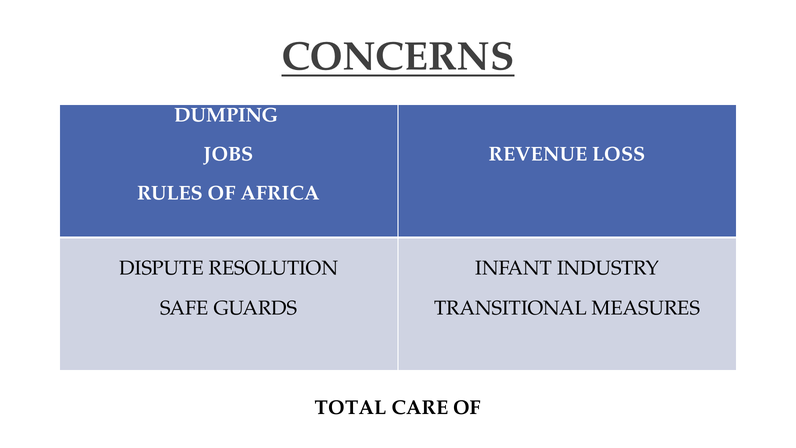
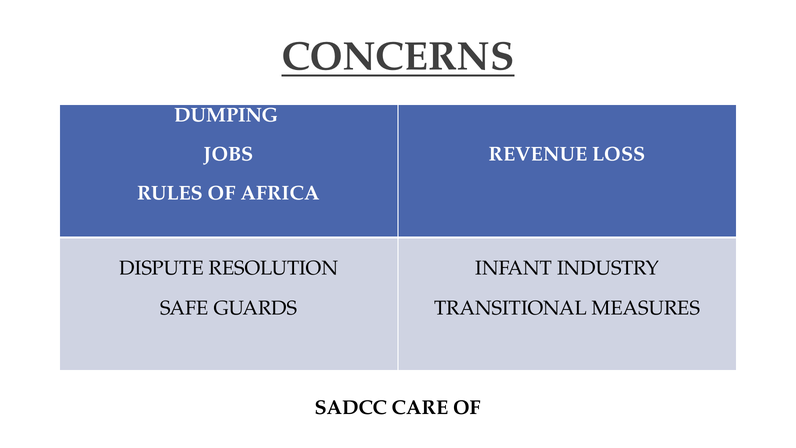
TOTAL: TOTAL -> SADCC
